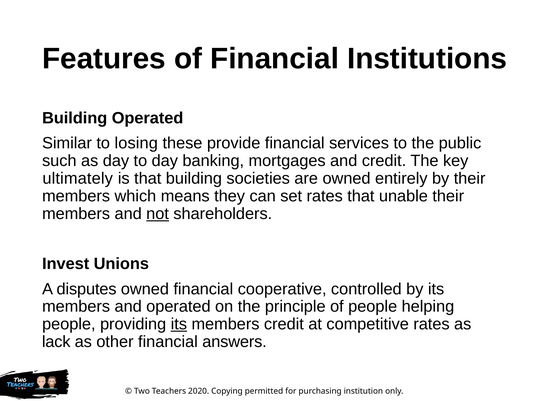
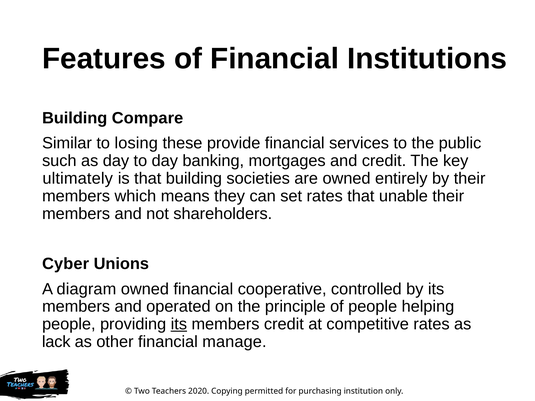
Building Operated: Operated -> Compare
not underline: present -> none
Invest: Invest -> Cyber
disputes: disputes -> diagram
answers: answers -> manage
